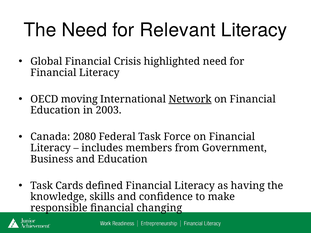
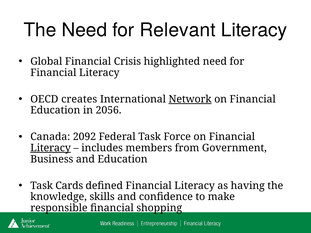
moving: moving -> creates
2003: 2003 -> 2056
2080: 2080 -> 2092
Literacy at (51, 148) underline: none -> present
changing: changing -> shopping
